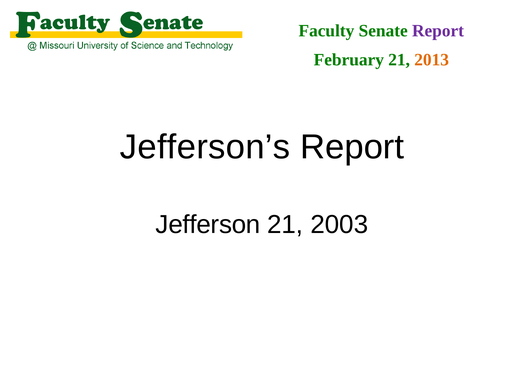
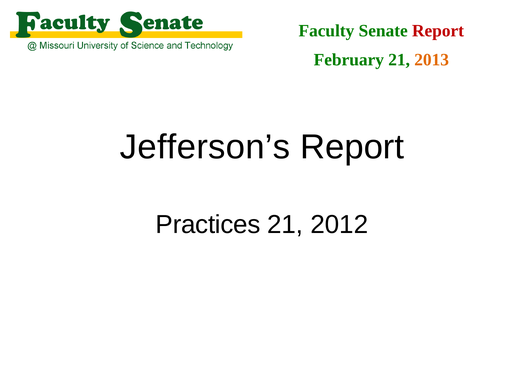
Report at (438, 31) colour: purple -> red
Jefferson: Jefferson -> Practices
2003: 2003 -> 2012
